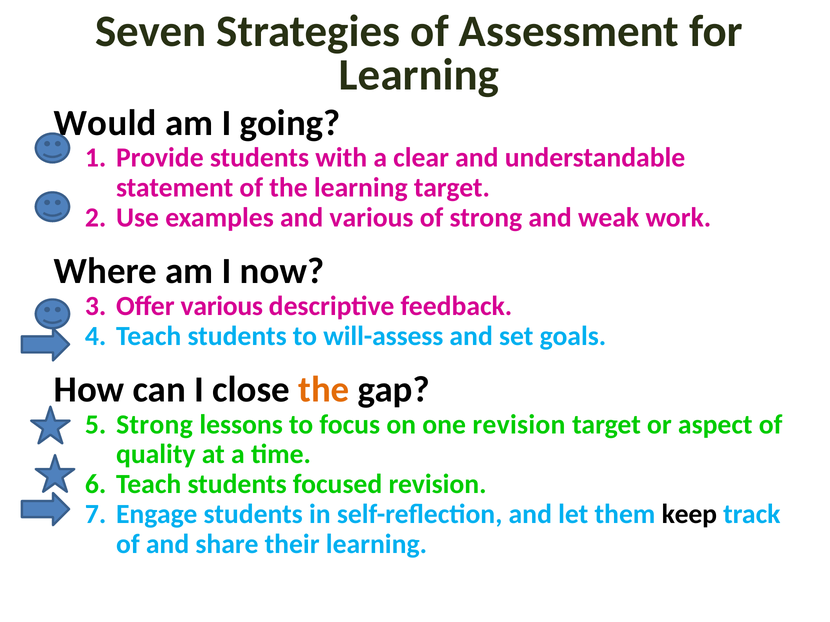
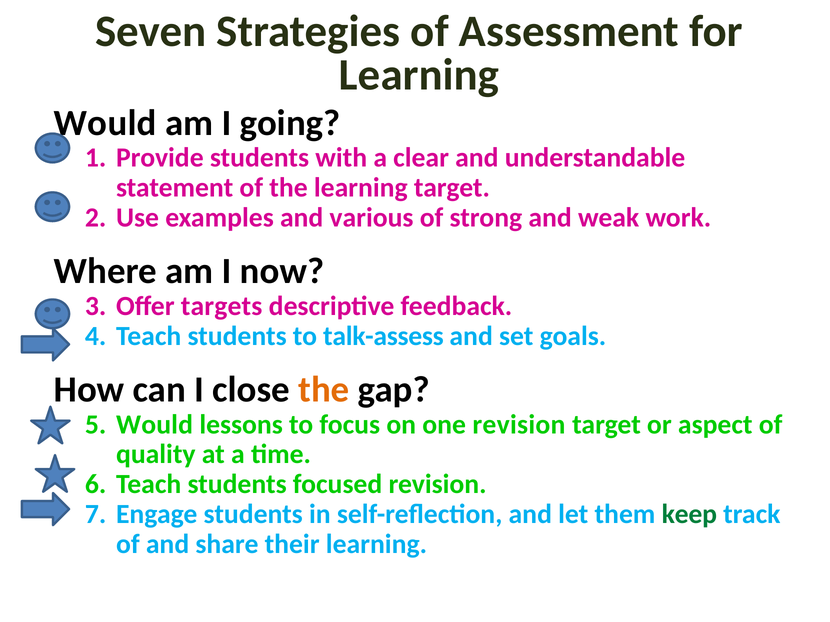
Offer various: various -> targets
will-assess: will-assess -> talk-assess
Strong at (154, 425): Strong -> Would
keep colour: black -> green
